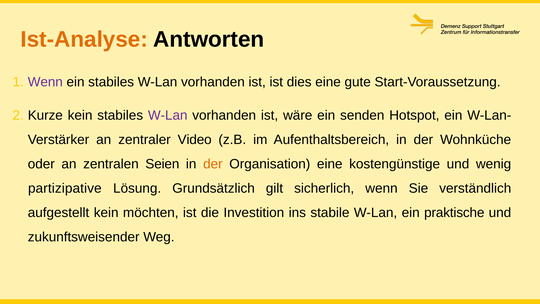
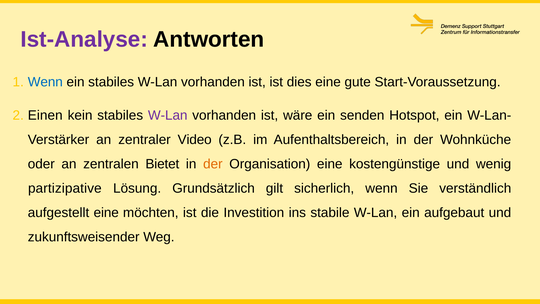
Ist-Analyse colour: orange -> purple
Wenn at (45, 82) colour: purple -> blue
Kurze: Kurze -> Einen
Seien: Seien -> Bietet
aufgestellt kein: kein -> eine
praktische: praktische -> aufgebaut
